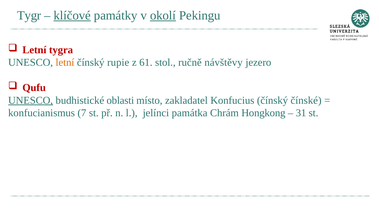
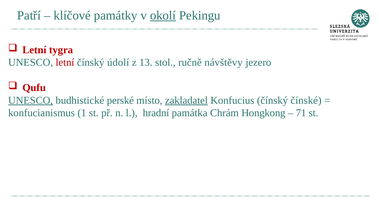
Tygr: Tygr -> Patří
klíčové underline: present -> none
letní at (65, 62) colour: orange -> red
rupie: rupie -> údolí
61: 61 -> 13
oblasti: oblasti -> perské
zakladatel underline: none -> present
7: 7 -> 1
jelínci: jelínci -> hradní
31: 31 -> 71
